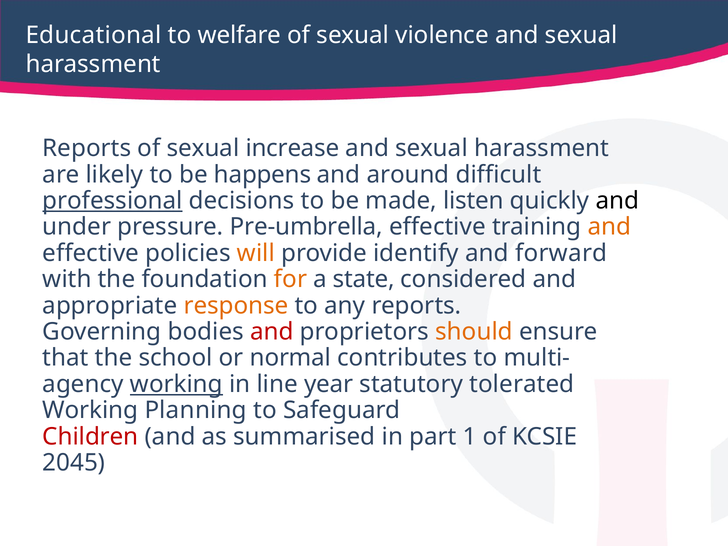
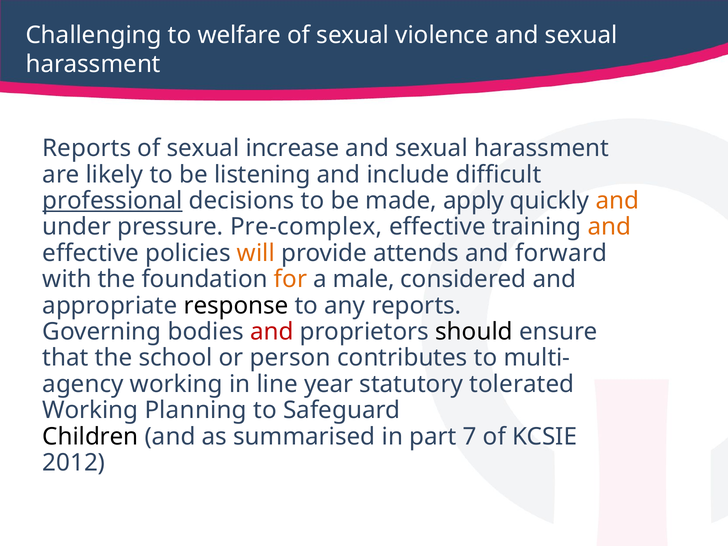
Educational: Educational -> Challenging
happens: happens -> listening
around: around -> include
listen: listen -> apply
and at (617, 201) colour: black -> orange
Pre-umbrella: Pre-umbrella -> Pre-complex
identify: identify -> attends
state: state -> male
response colour: orange -> black
should colour: orange -> black
normal: normal -> person
working at (176, 384) underline: present -> none
Children colour: red -> black
1: 1 -> 7
2045: 2045 -> 2012
